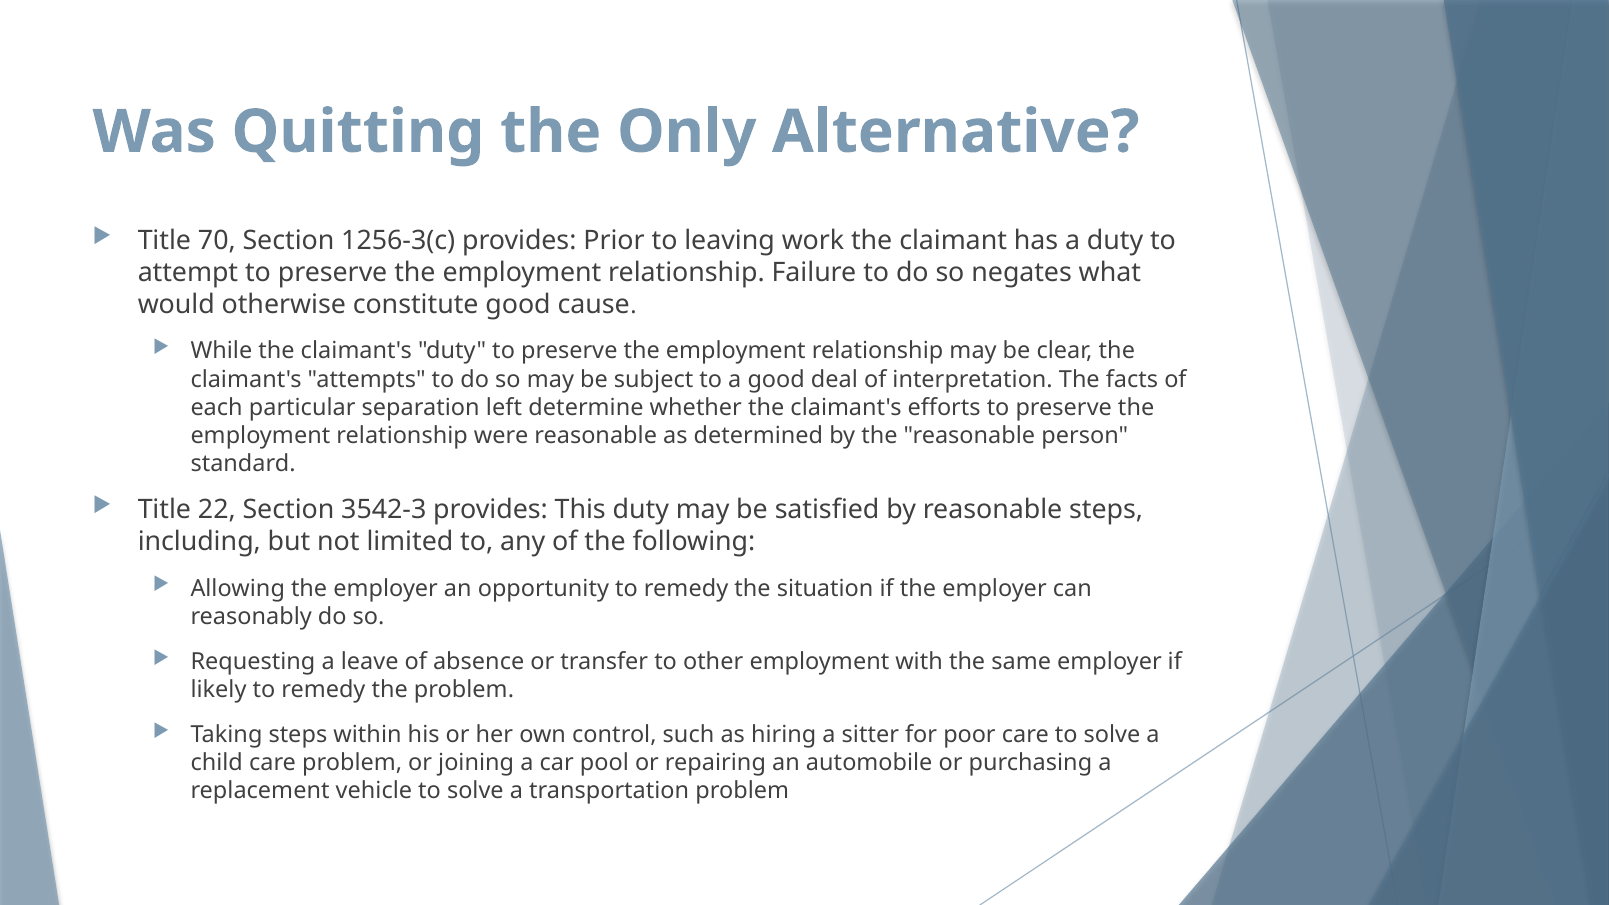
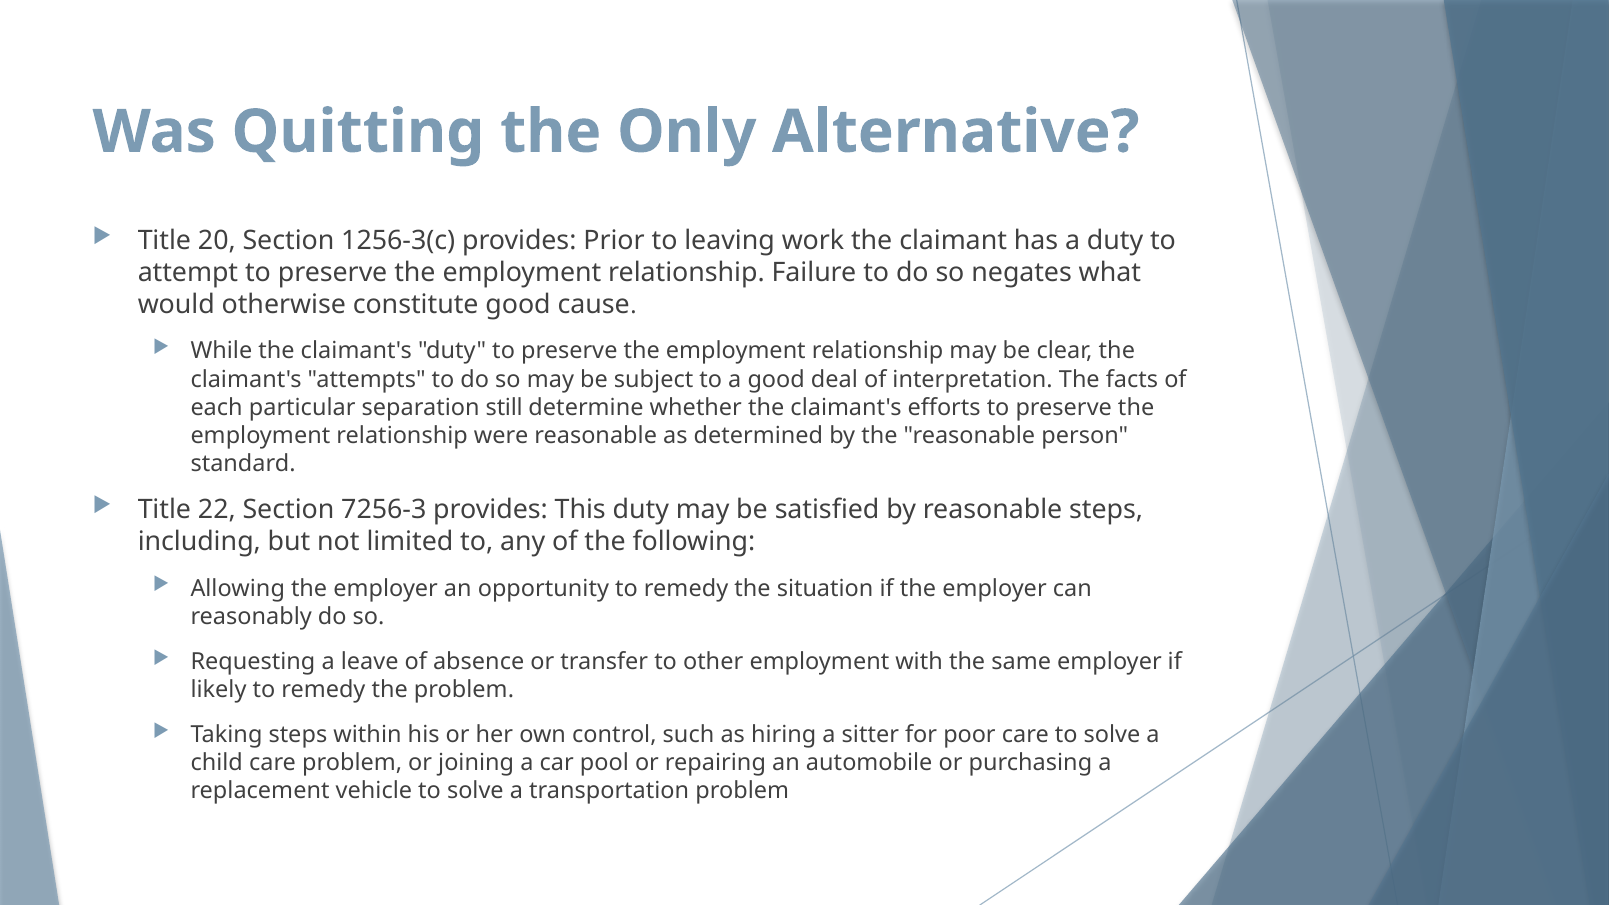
70: 70 -> 20
left: left -> still
3542-3: 3542-3 -> 7256-3
